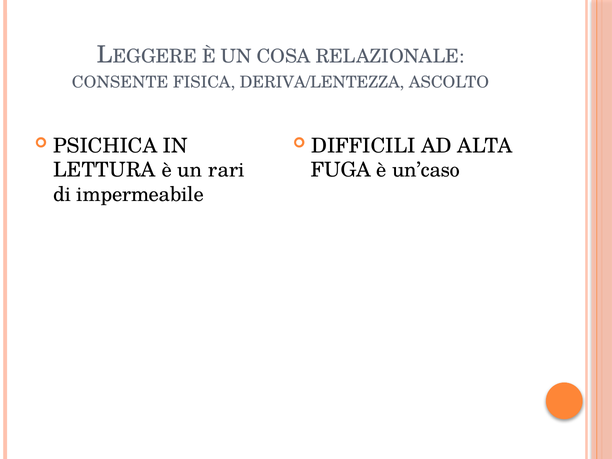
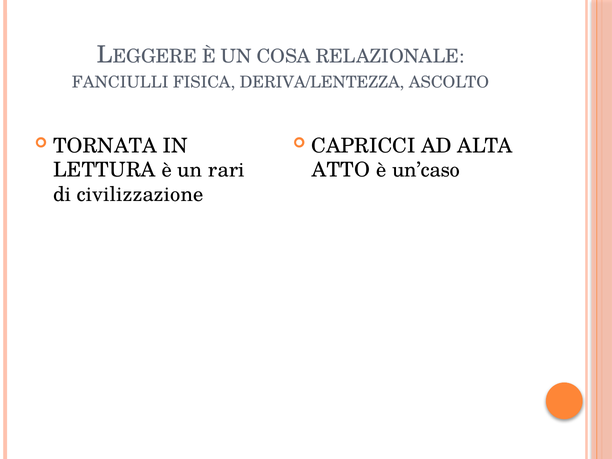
CONSENTE: CONSENTE -> FANCIULLI
PSICHICA: PSICHICA -> TORNATA
DIFFICILI: DIFFICILI -> CAPRICCI
FUGA: FUGA -> ATTO
impermeabile: impermeabile -> civilizzazione
